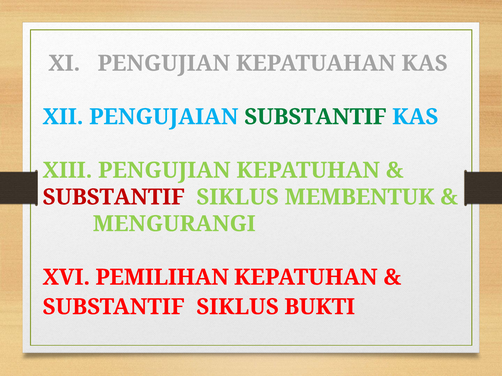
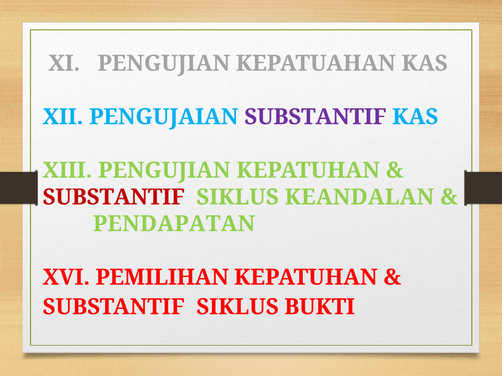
SUBSTANTIF at (315, 117) colour: green -> purple
MEMBENTUK: MEMBENTUK -> KEANDALAN
MENGURANGI: MENGURANGI -> PENDAPATAN
